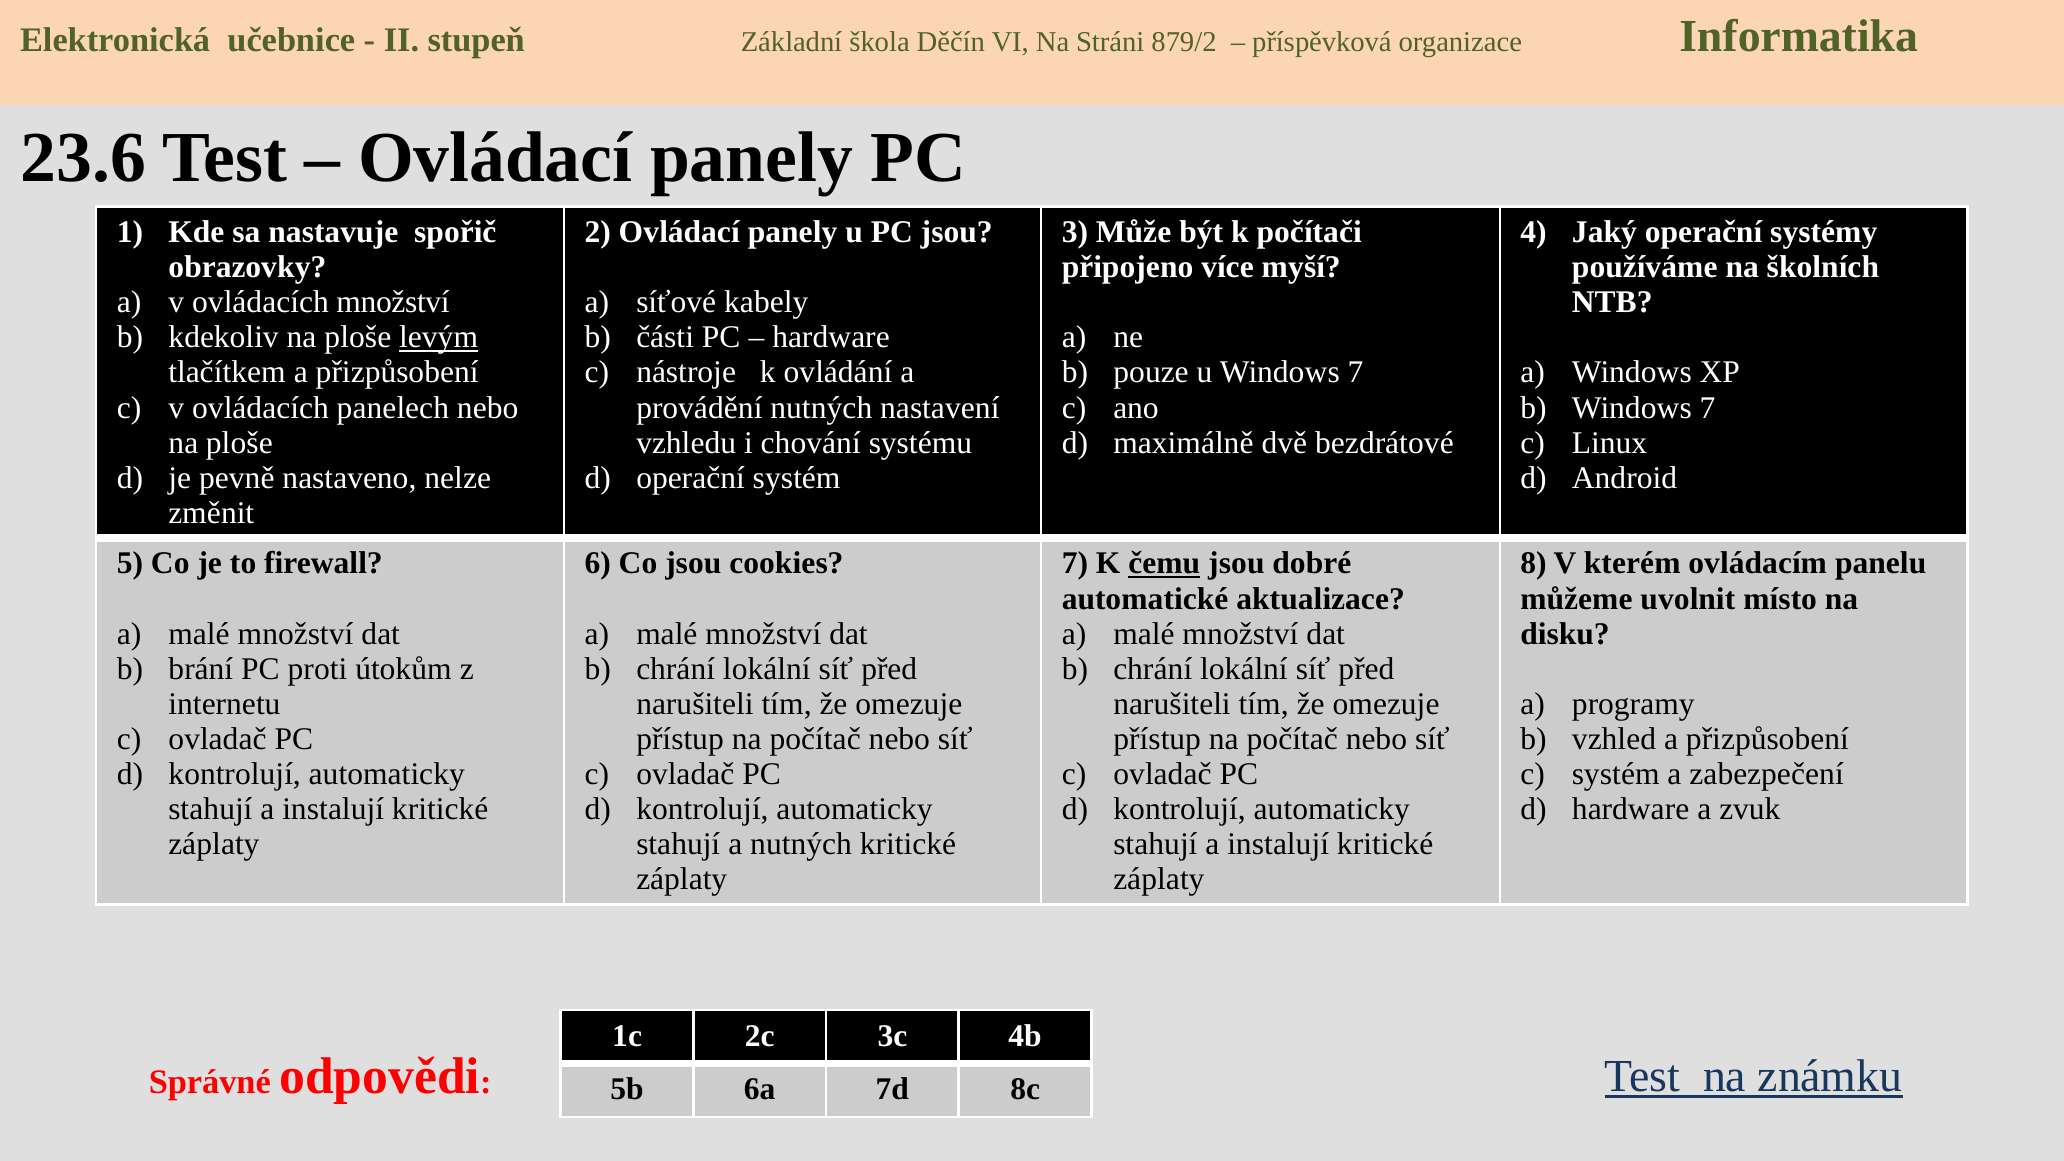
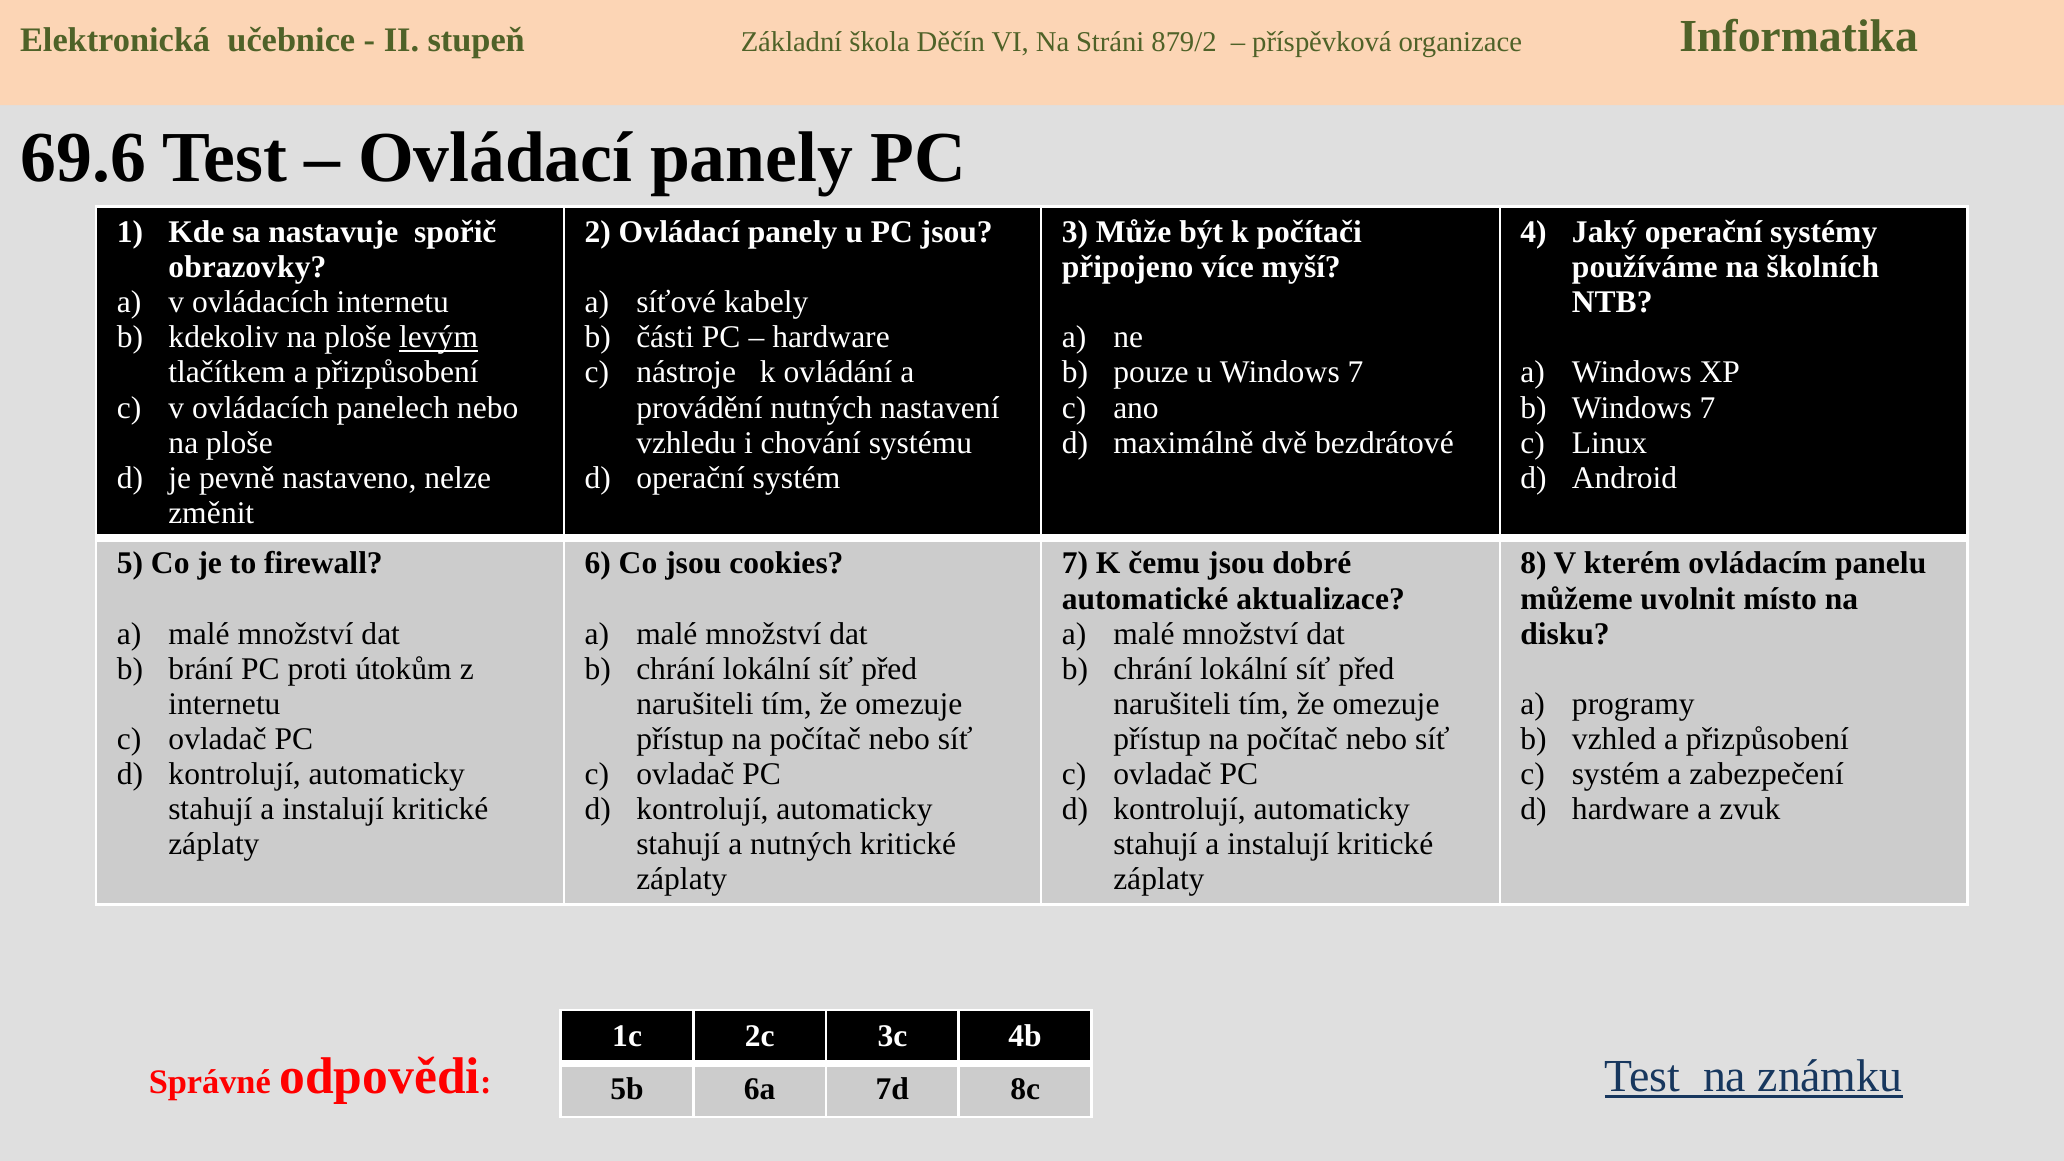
23.6: 23.6 -> 69.6
ovládacích množství: množství -> internetu
čemu underline: present -> none
